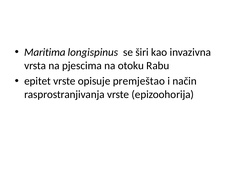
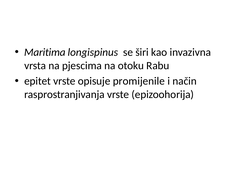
premještao: premještao -> promijenile
